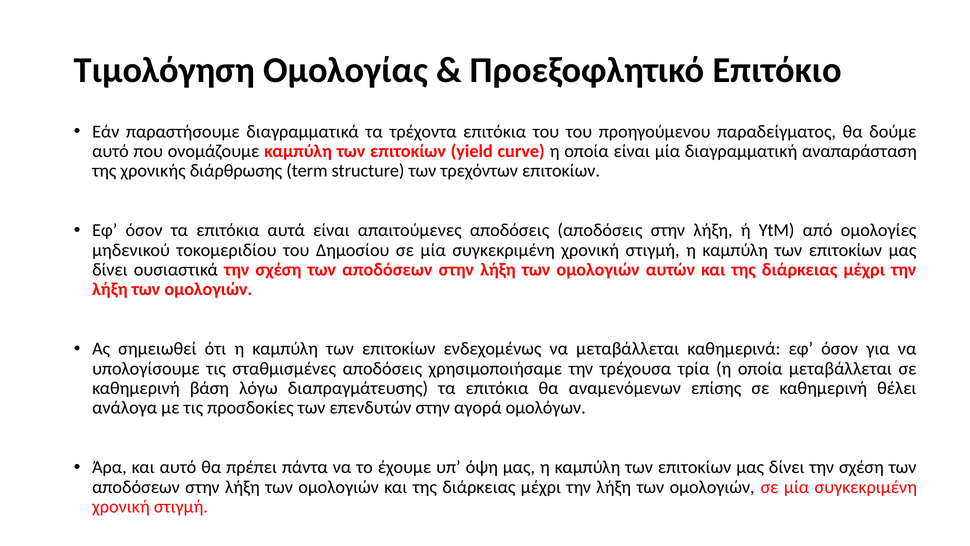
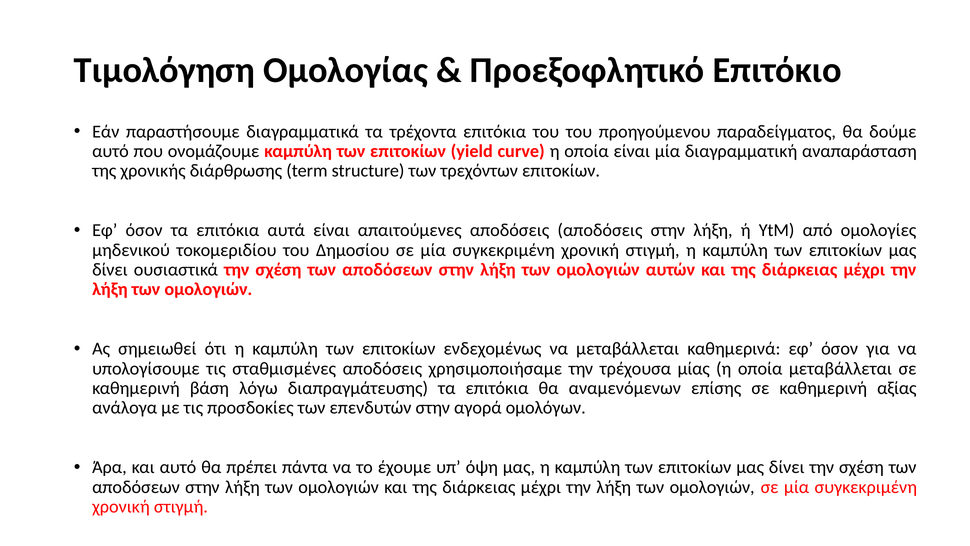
τρία: τρία -> μίας
θέλει: θέλει -> αξίας
